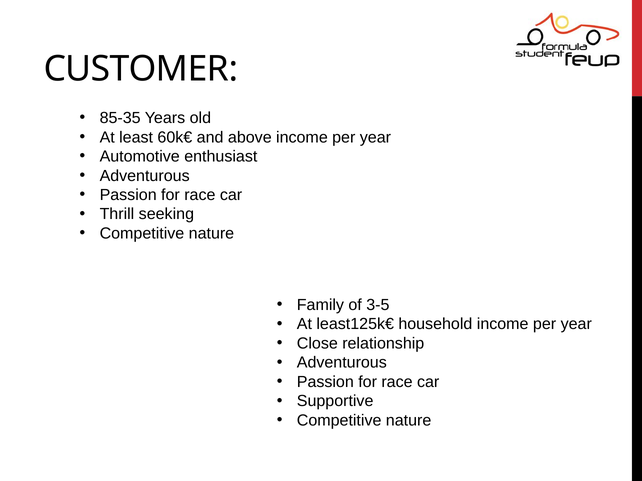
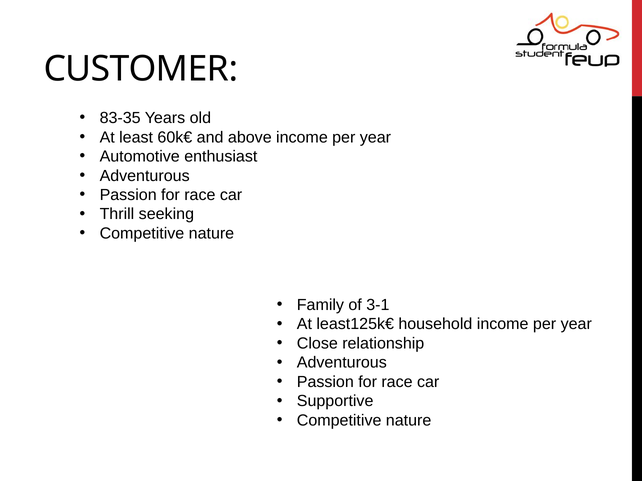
85-35: 85-35 -> 83-35
3-5: 3-5 -> 3-1
